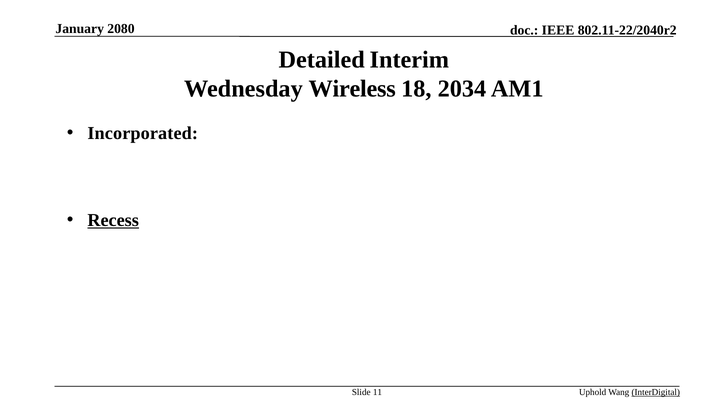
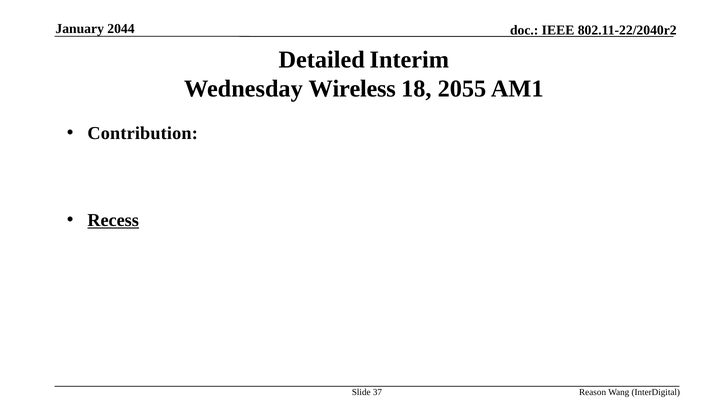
2080: 2080 -> 2044
2034: 2034 -> 2055
Incorporated: Incorporated -> Contribution
11: 11 -> 37
Uphold: Uphold -> Reason
InterDigital underline: present -> none
